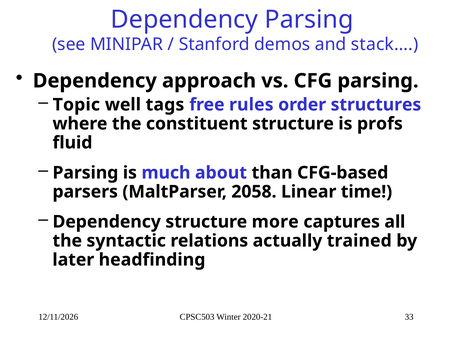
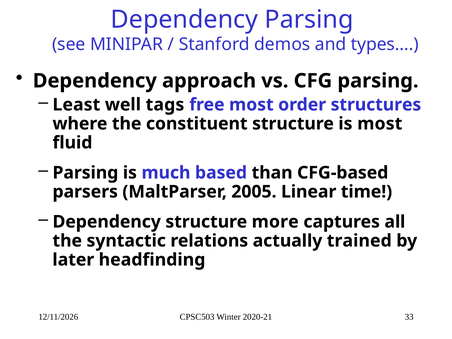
stack…: stack… -> types…
Topic: Topic -> Least
free rules: rules -> most
is profs: profs -> most
about: about -> based
2058: 2058 -> 2005
